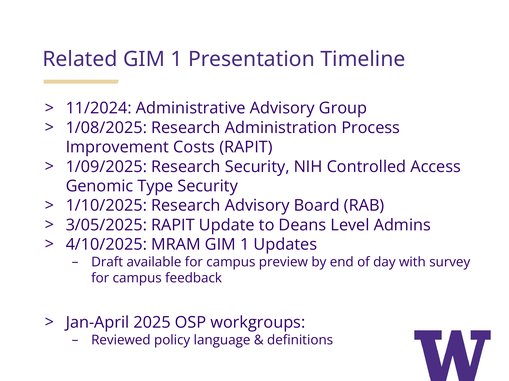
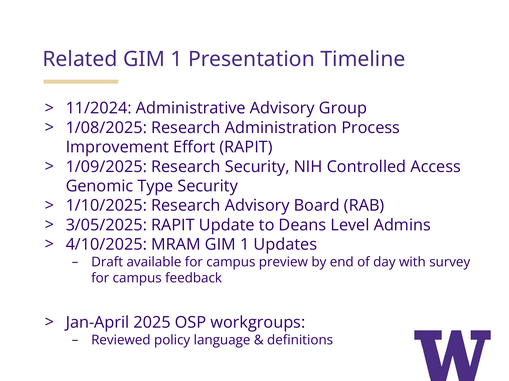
Costs: Costs -> Effort
